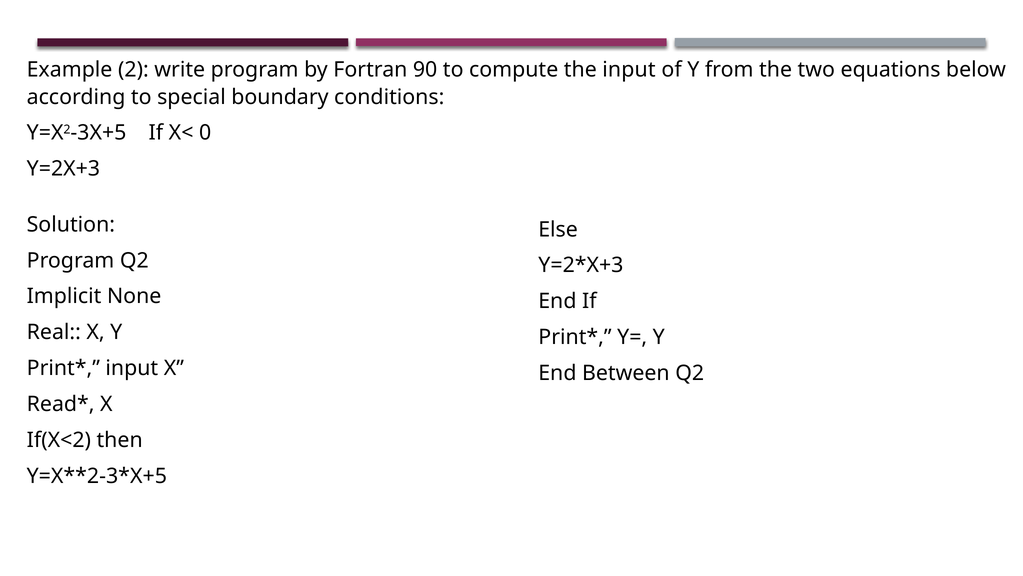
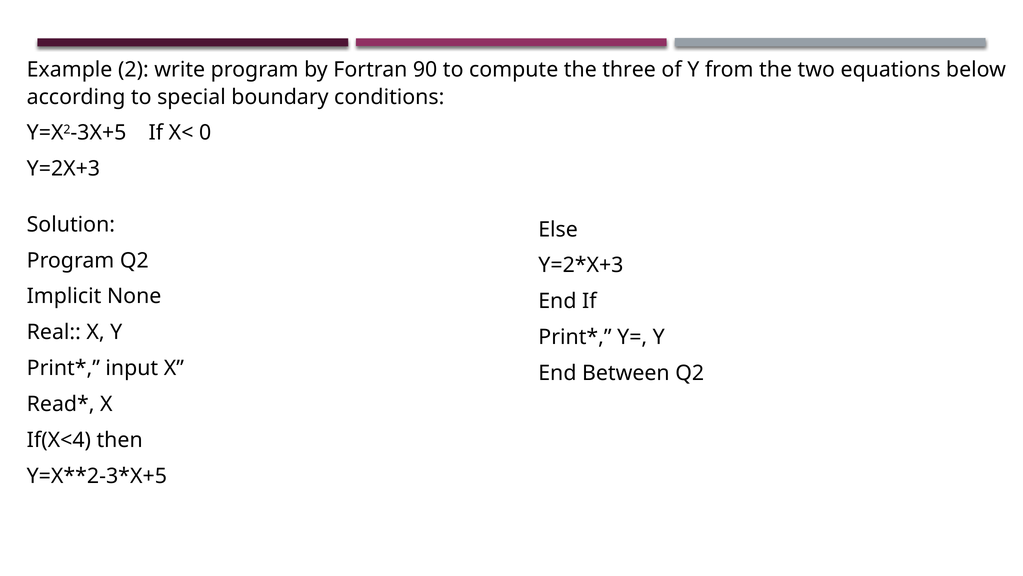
the input: input -> three
If(X<2: If(X<2 -> If(X<4
